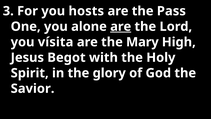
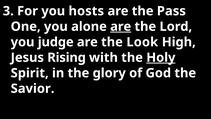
vísita: vísita -> judge
Mary: Mary -> Look
Begot: Begot -> Rising
Holy underline: none -> present
